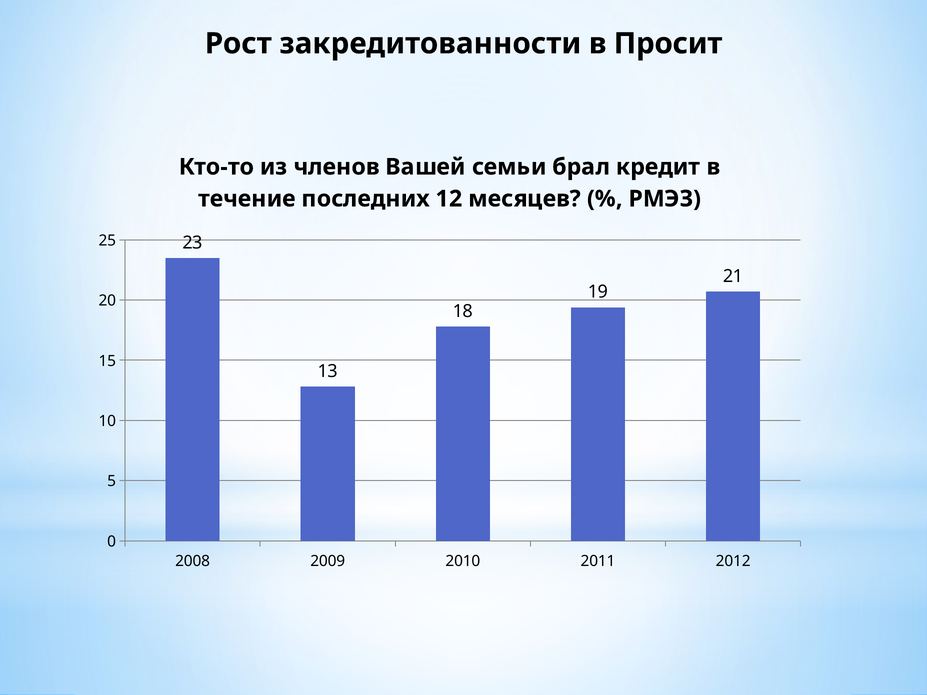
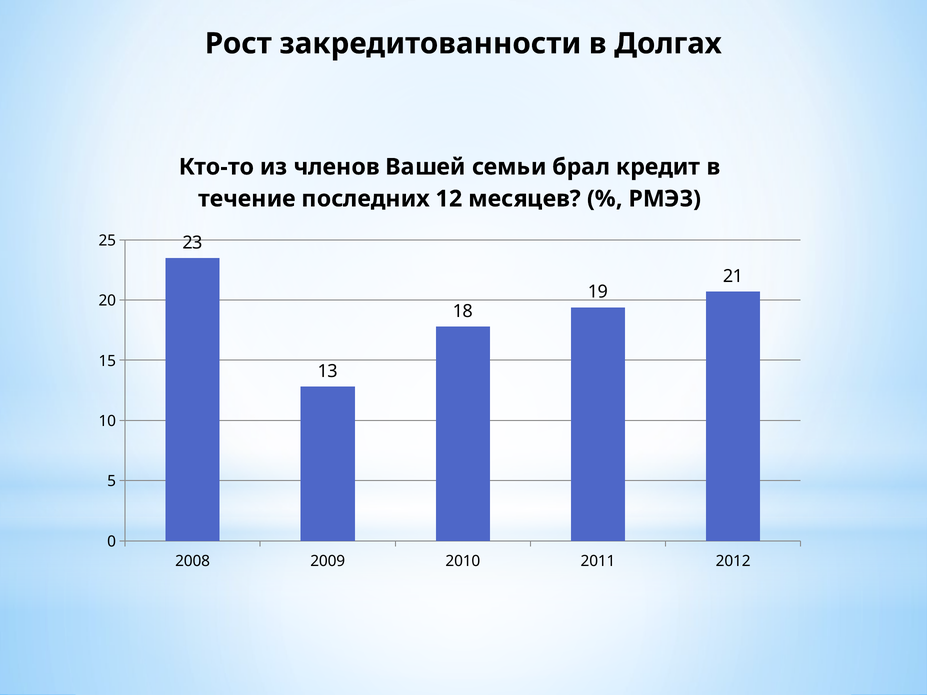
Просит: Просит -> Долгах
